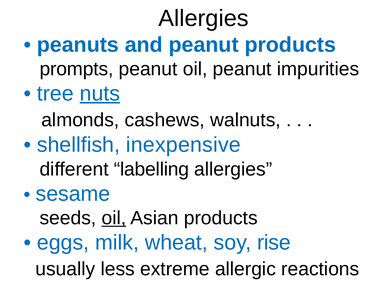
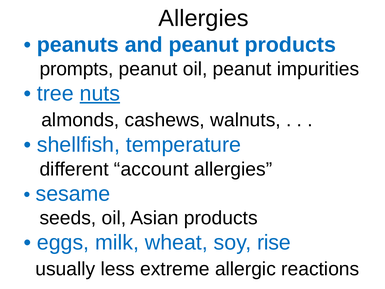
inexpensive: inexpensive -> temperature
labelling: labelling -> account
oil at (114, 218) underline: present -> none
